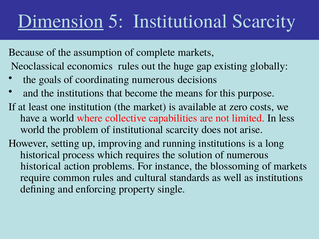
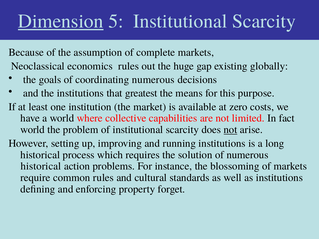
become: become -> greatest
less: less -> fact
not at (230, 130) underline: none -> present
single: single -> forget
